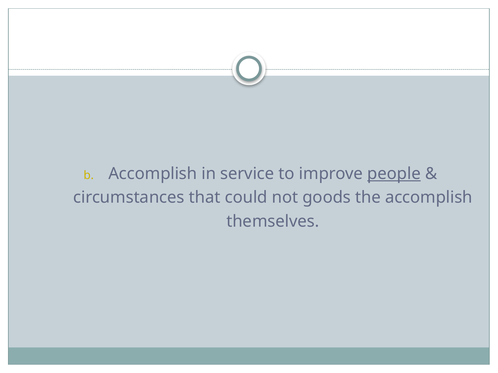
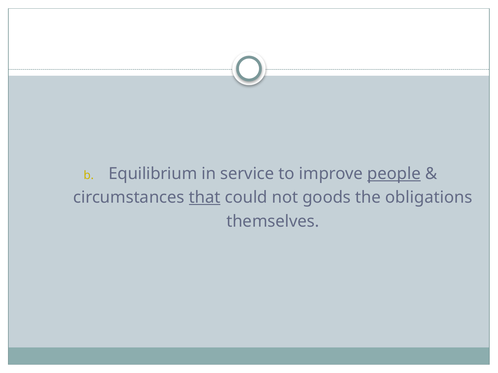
Accomplish at (153, 174): Accomplish -> Equilibrium
that underline: none -> present
the accomplish: accomplish -> obligations
